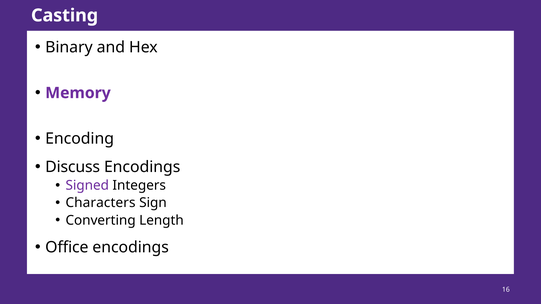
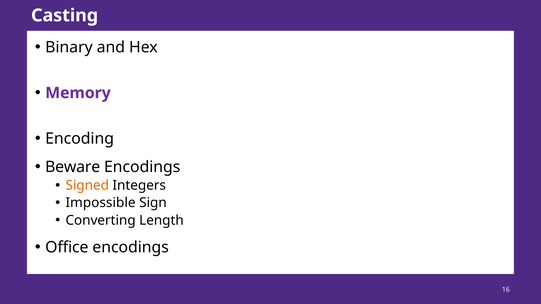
Discuss: Discuss -> Beware
Signed colour: purple -> orange
Characters: Characters -> Impossible
